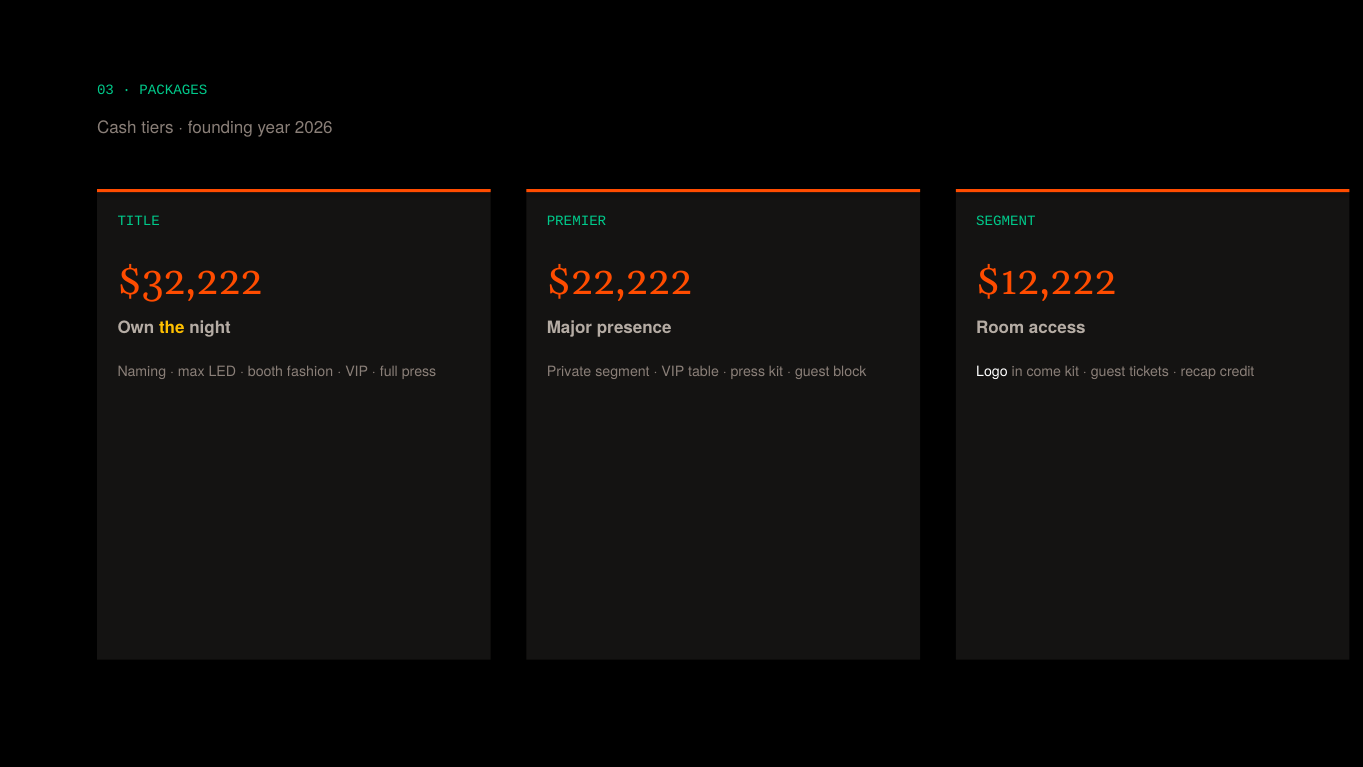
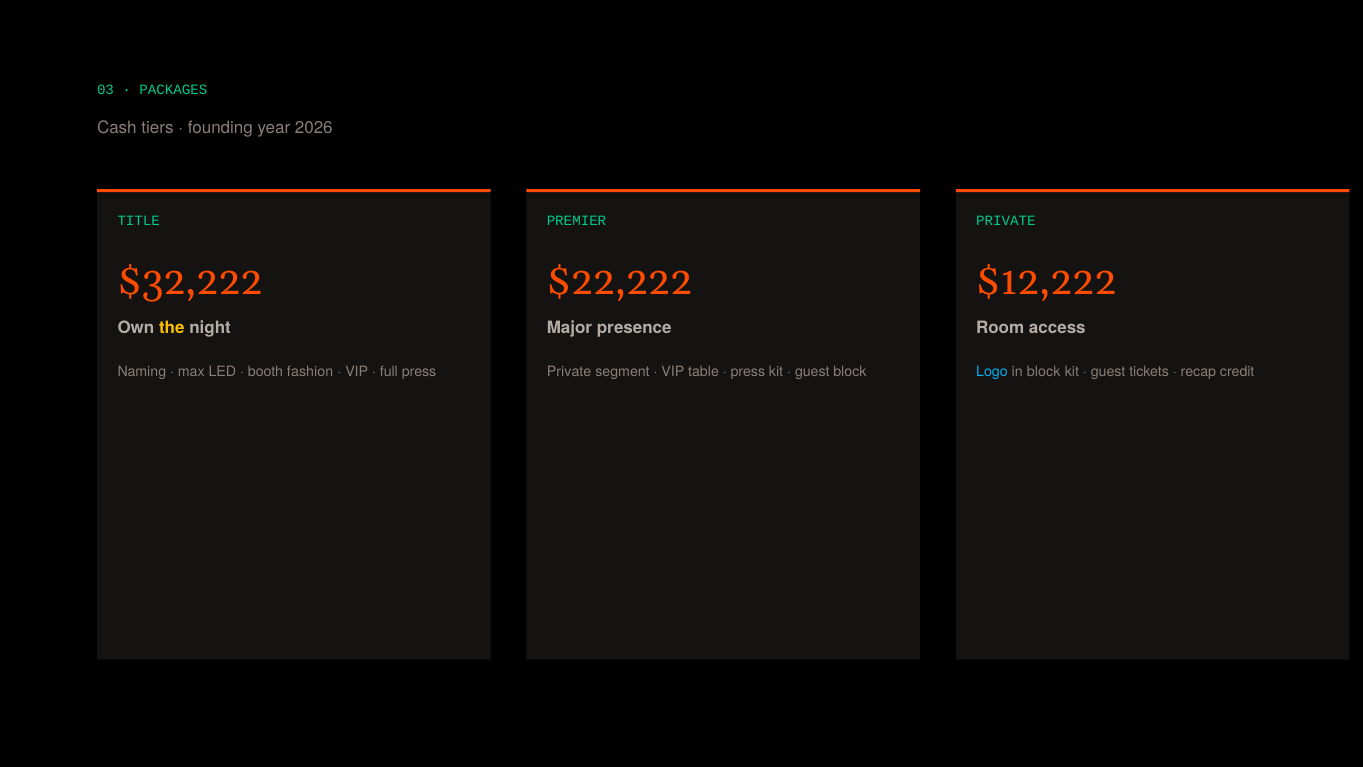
SEGMENT at (1006, 220): SEGMENT -> PRIVATE
Logo colour: white -> light blue
in come: come -> block
